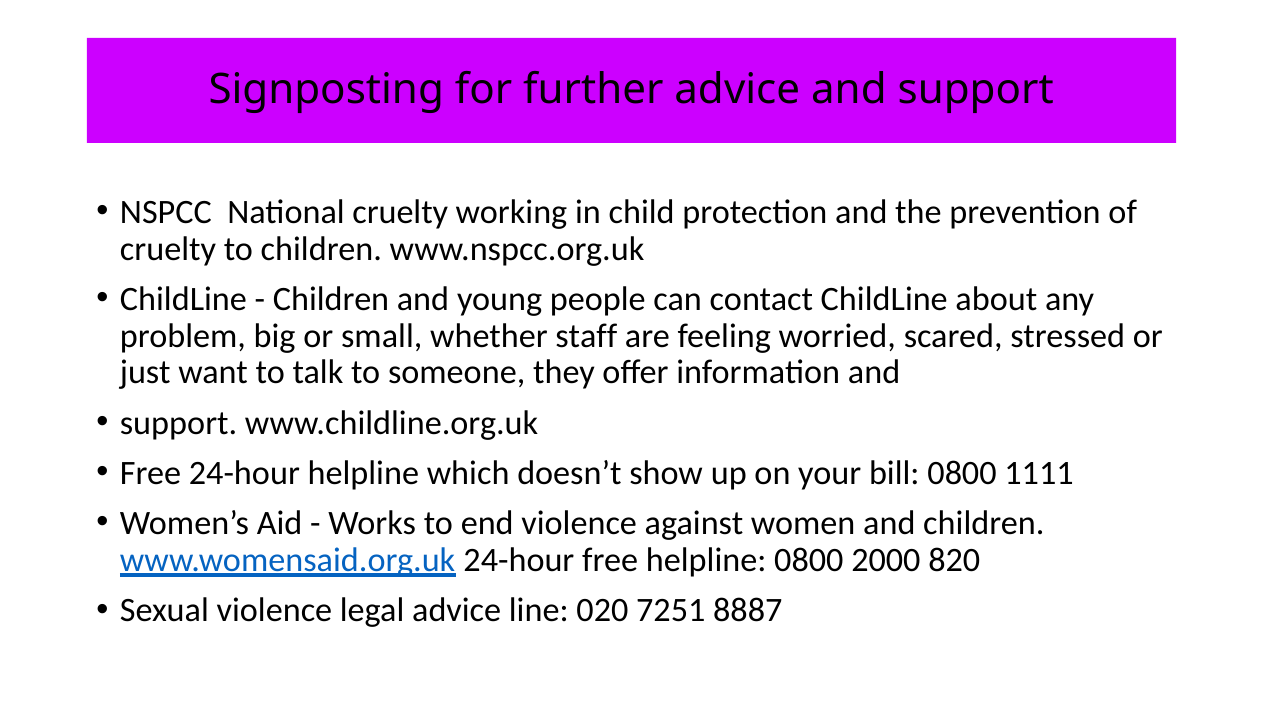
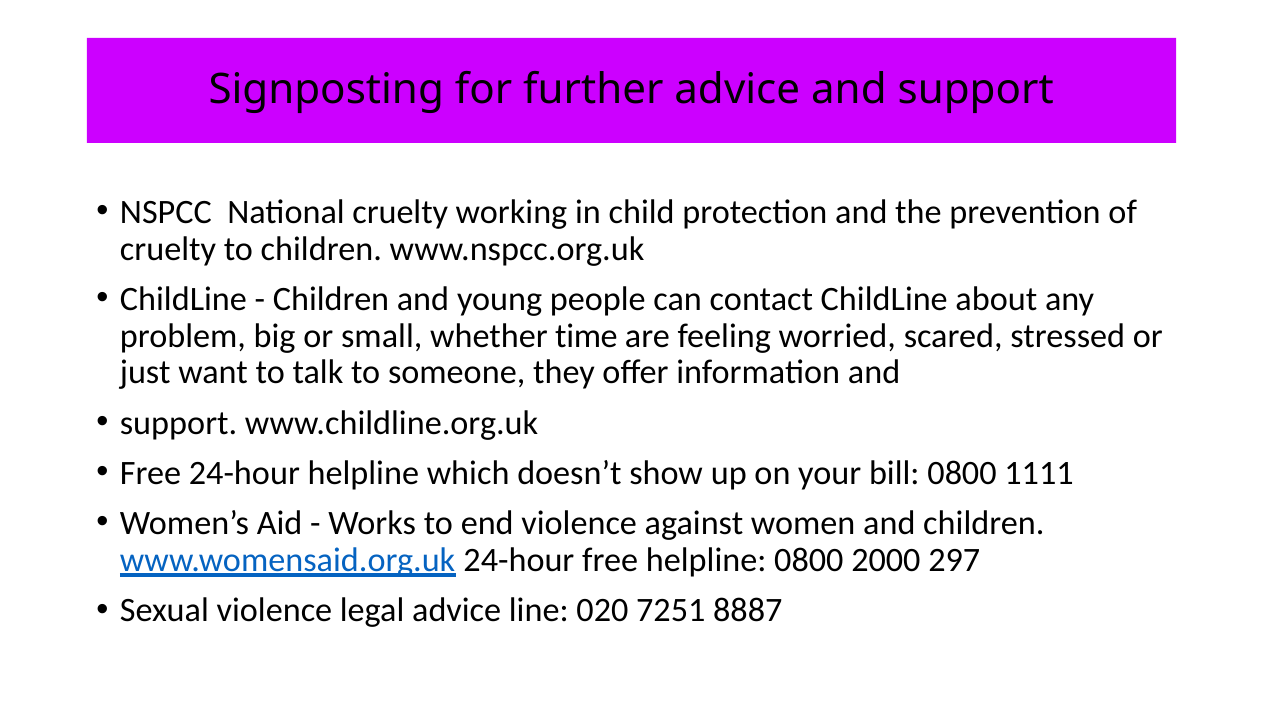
staff: staff -> time
820: 820 -> 297
